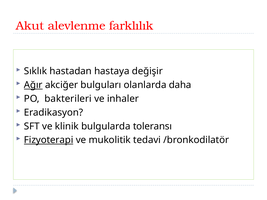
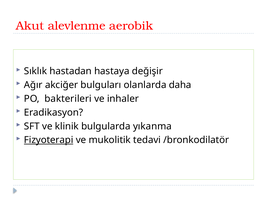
farklılık: farklılık -> aerobik
Ağır underline: present -> none
toleransı: toleransı -> yıkanma
